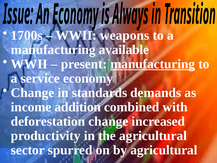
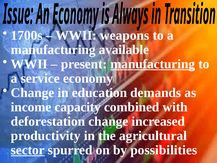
standards: standards -> education
addition: addition -> capacity
sector underline: none -> present
by agricultural: agricultural -> possibilities
